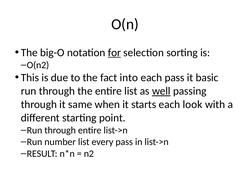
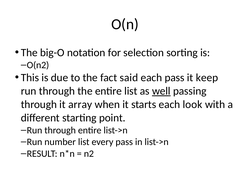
for underline: present -> none
into: into -> said
basic: basic -> keep
same: same -> array
